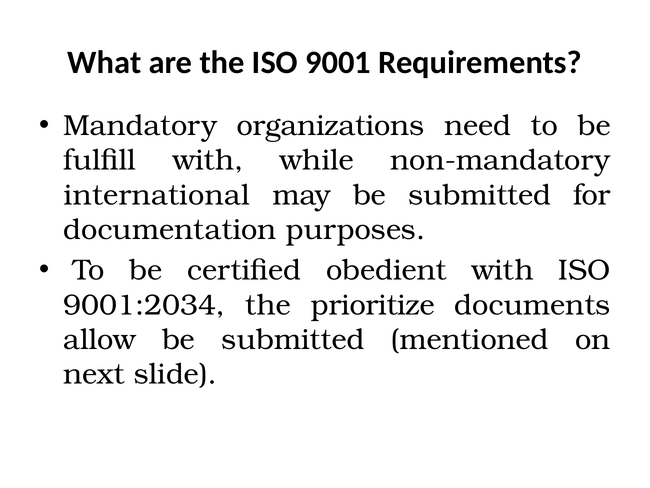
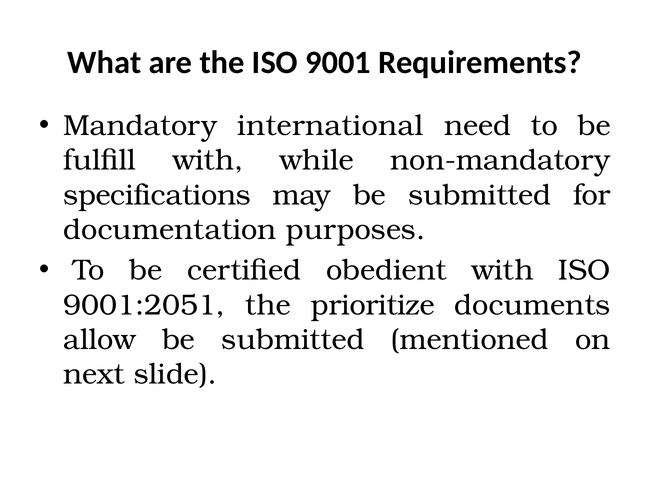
organizations: organizations -> international
international: international -> specifications
9001:2034: 9001:2034 -> 9001:2051
